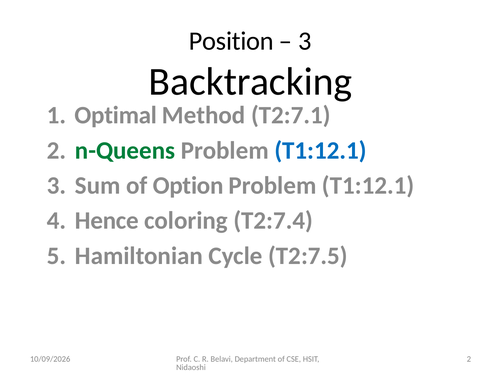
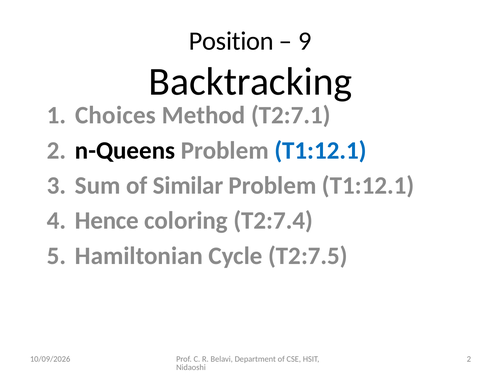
3 at (305, 41): 3 -> 9
Optimal: Optimal -> Choices
n-Queens colour: green -> black
Option: Option -> Similar
